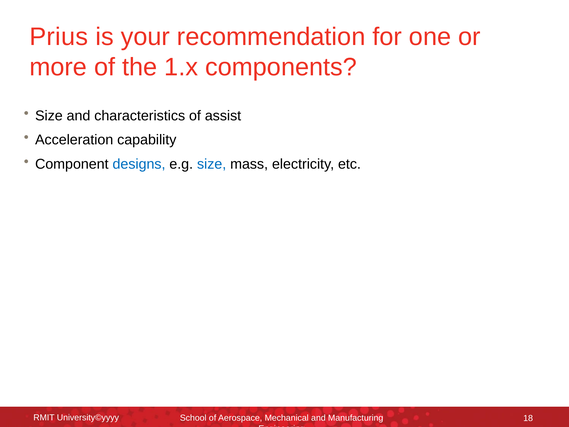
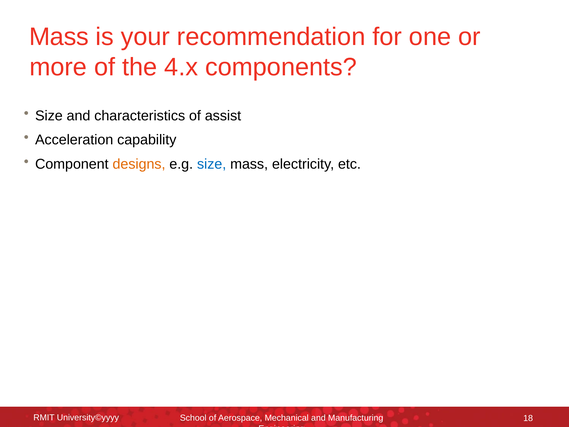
Prius at (59, 37): Prius -> Mass
1.x: 1.x -> 4.x
designs colour: blue -> orange
